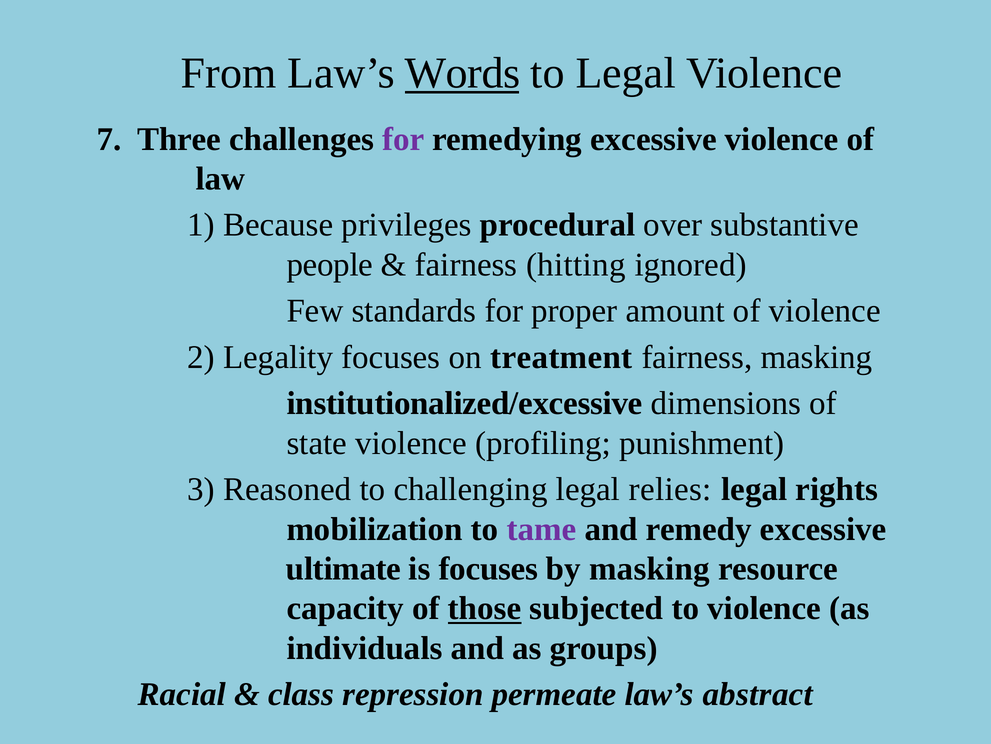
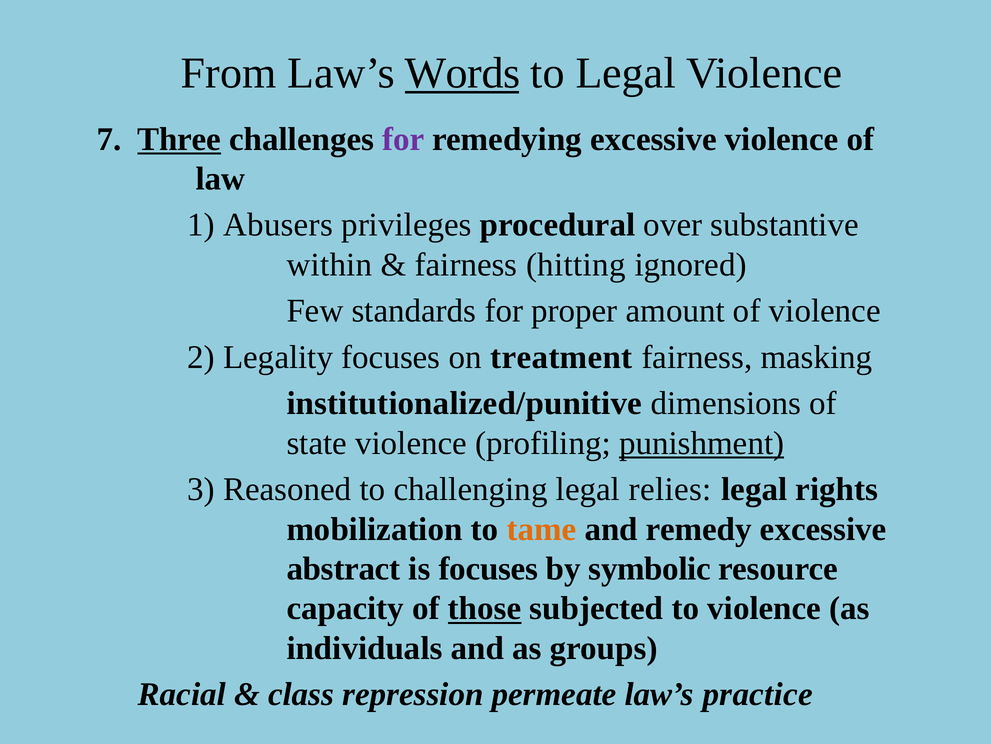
Three underline: none -> present
Because: Because -> Abusers
people: people -> within
institutionalized/excessive: institutionalized/excessive -> institutionalized/punitive
punishment underline: none -> present
tame colour: purple -> orange
ultimate: ultimate -> abstract
by masking: masking -> symbolic
abstract: abstract -> practice
